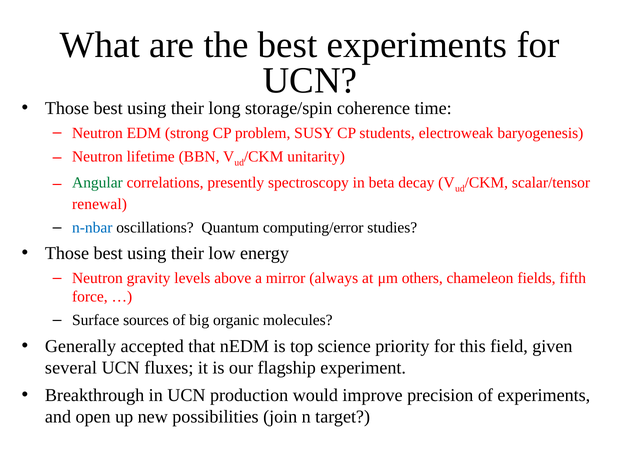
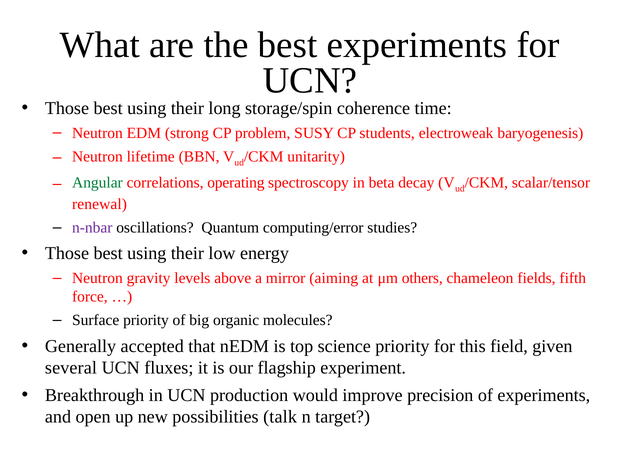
presently: presently -> operating
n-nbar colour: blue -> purple
always: always -> aiming
Surface sources: sources -> priority
join: join -> talk
